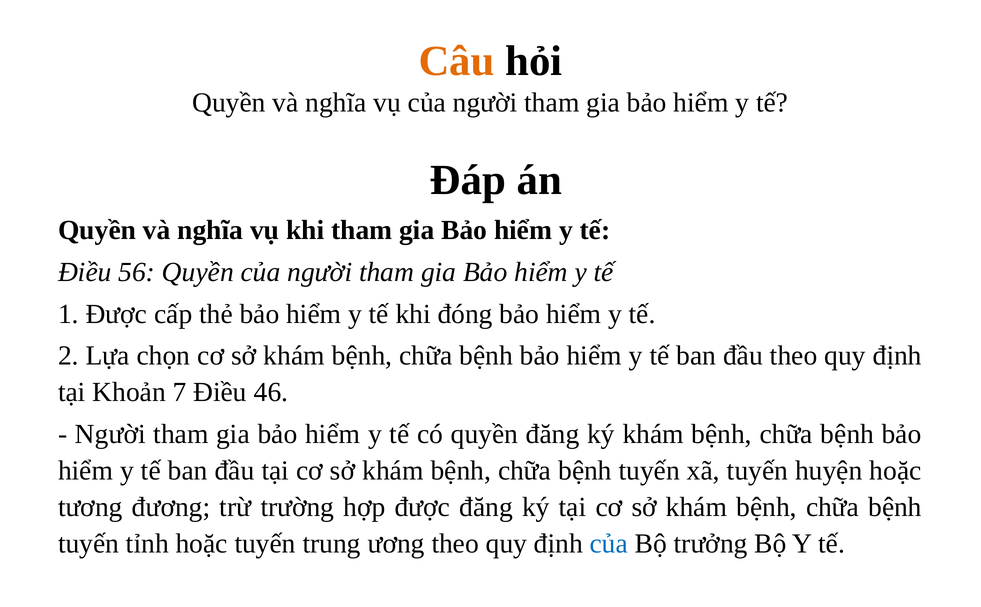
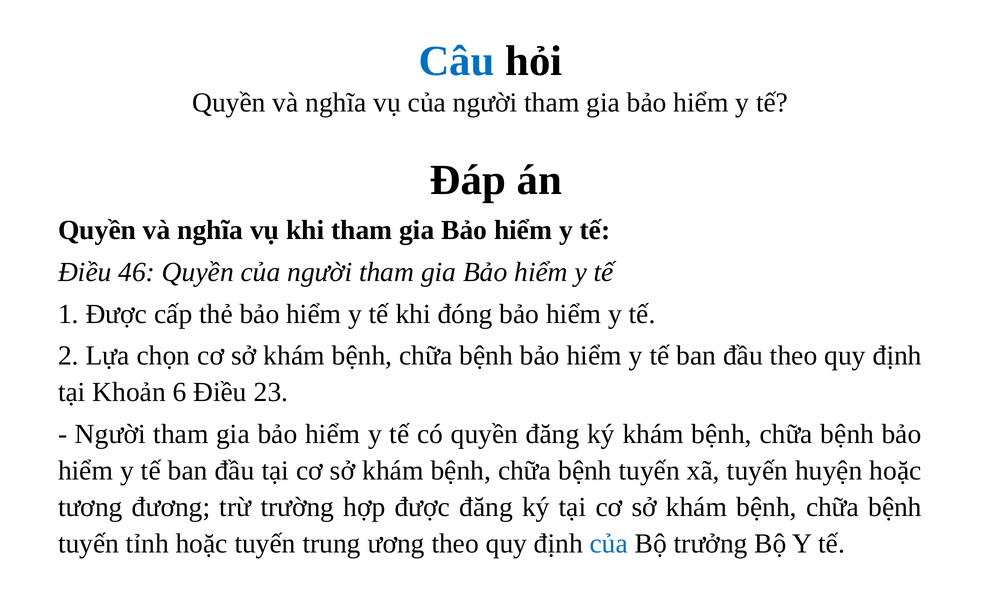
Câu colour: orange -> blue
56: 56 -> 46
7: 7 -> 6
46: 46 -> 23
